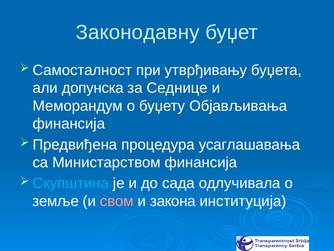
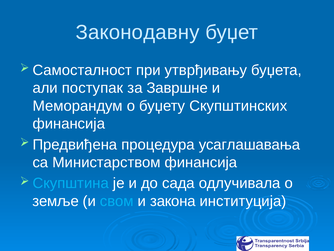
допунска: допунска -> поступак
Седнице: Седнице -> Завршне
Објављивања: Објављивања -> Скупштинских
свом colour: pink -> light blue
